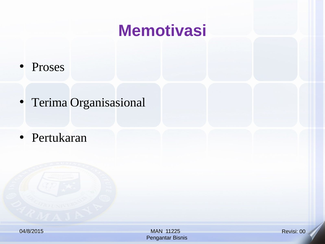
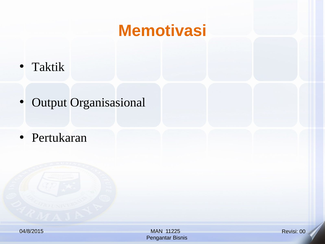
Memotivasi colour: purple -> orange
Proses: Proses -> Taktik
Terima: Terima -> Output
